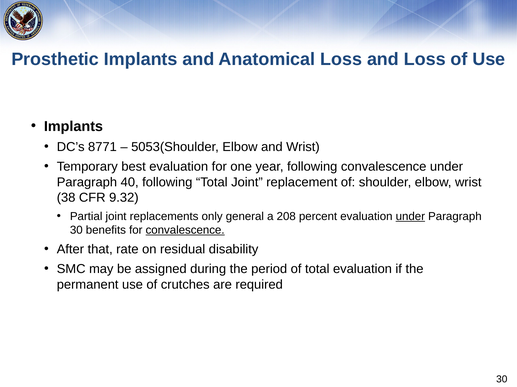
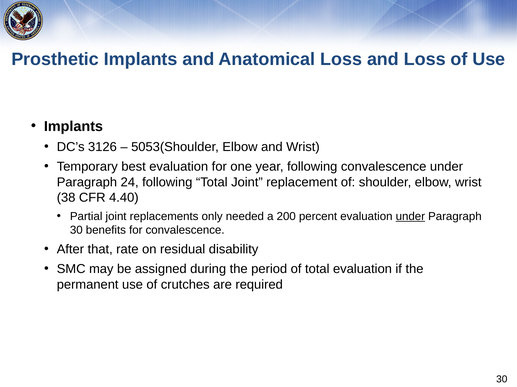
8771: 8771 -> 3126
40: 40 -> 24
9.32: 9.32 -> 4.40
general: general -> needed
208: 208 -> 200
convalescence at (185, 231) underline: present -> none
